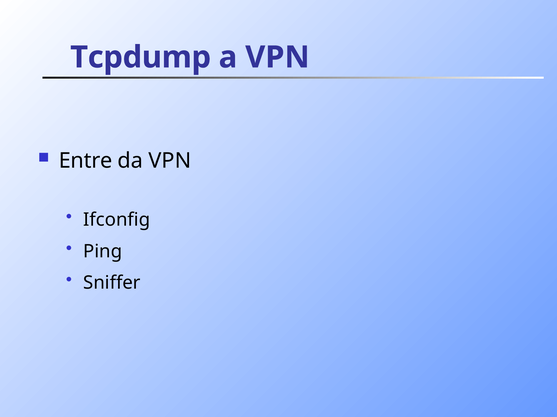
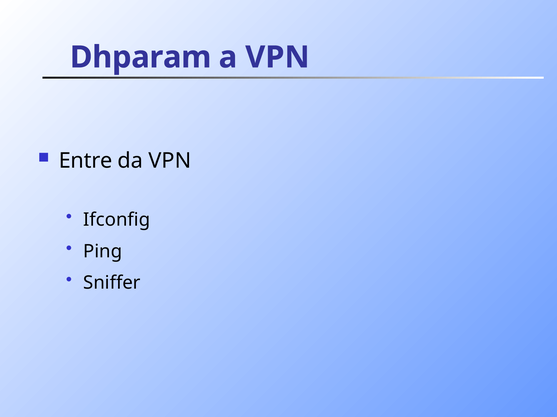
Tcpdump: Tcpdump -> Dhparam
